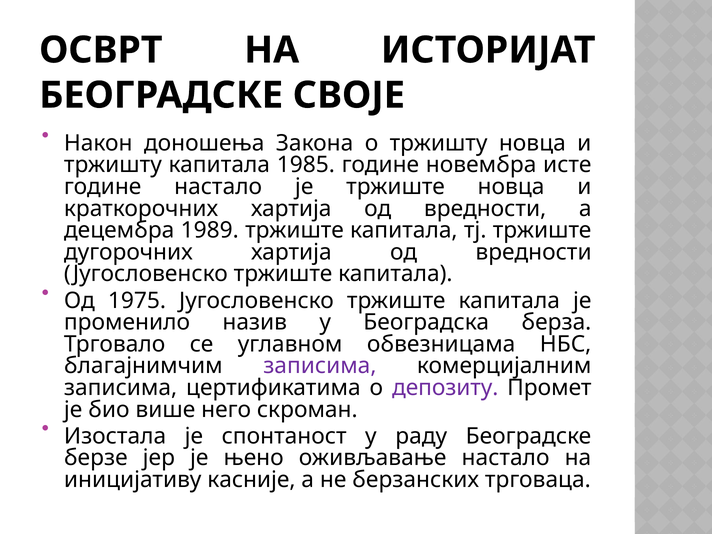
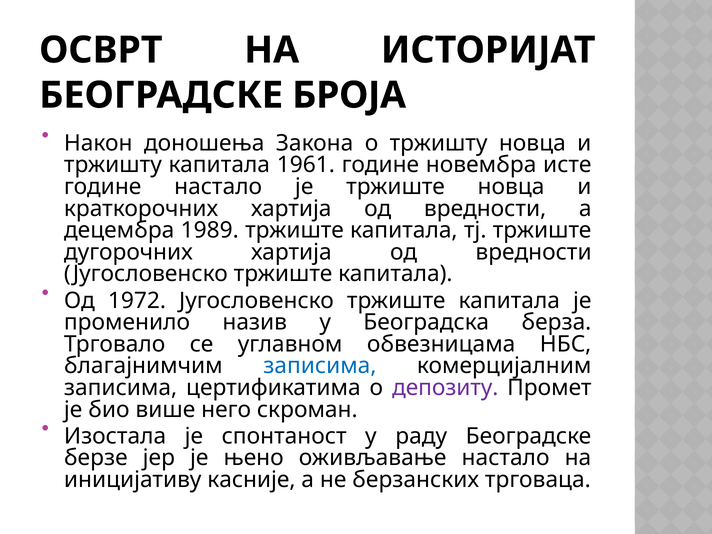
СВОЈЕ: СВОЈЕ -> БРОЈА
1985: 1985 -> 1961
1975: 1975 -> 1972
записима at (320, 366) colour: purple -> blue
